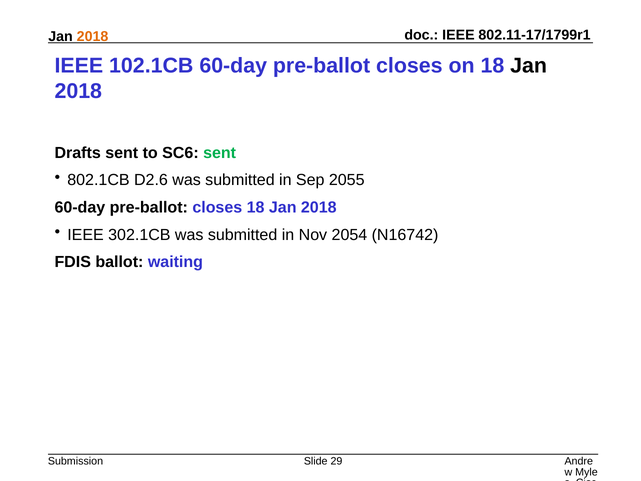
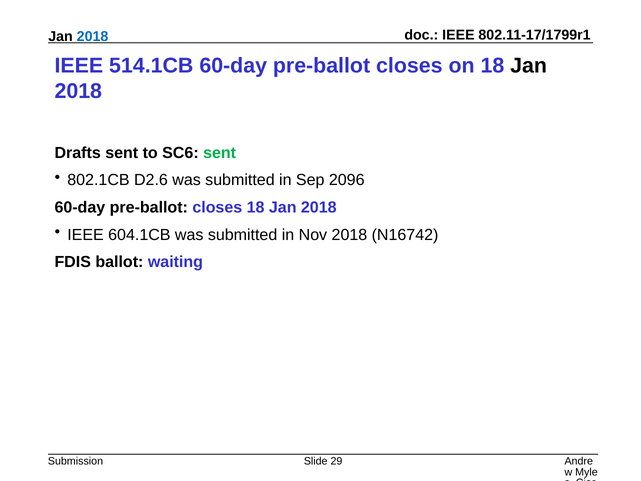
2018 at (93, 36) colour: orange -> blue
102.1CB: 102.1CB -> 514.1CB
2055: 2055 -> 2096
302.1CB: 302.1CB -> 604.1CB
Nov 2054: 2054 -> 2018
